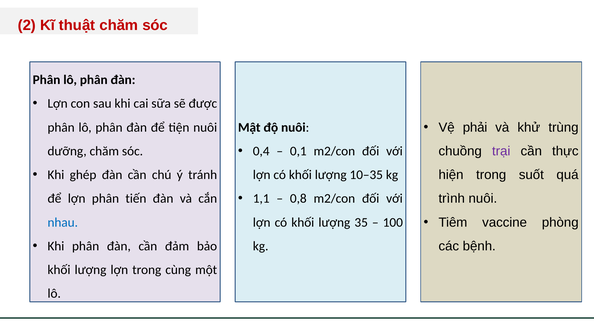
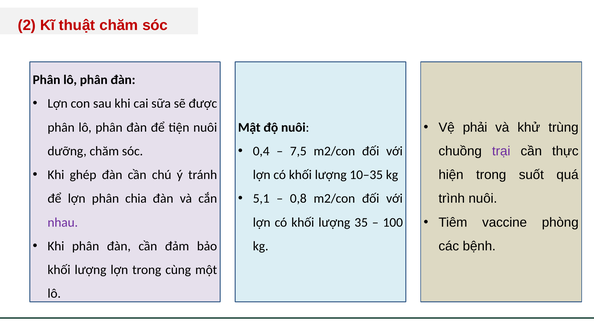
0,1: 0,1 -> 7,5
1,1: 1,1 -> 5,1
tiến: tiến -> chia
nhau colour: blue -> purple
